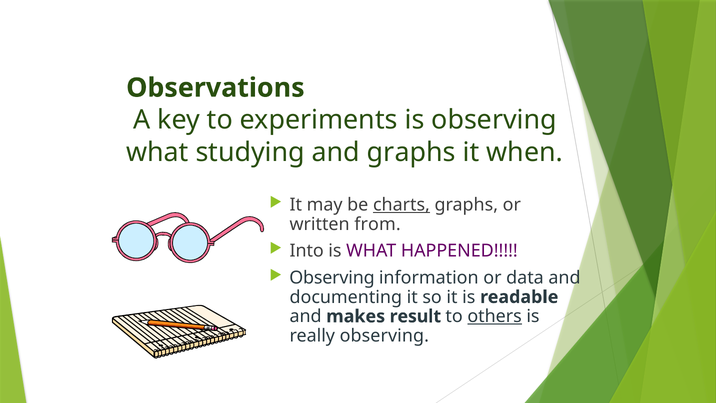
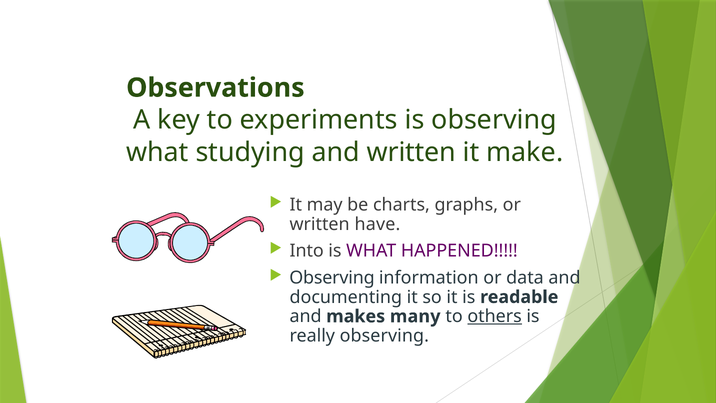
and graphs: graphs -> written
when: when -> make
charts underline: present -> none
from: from -> have
result: result -> many
